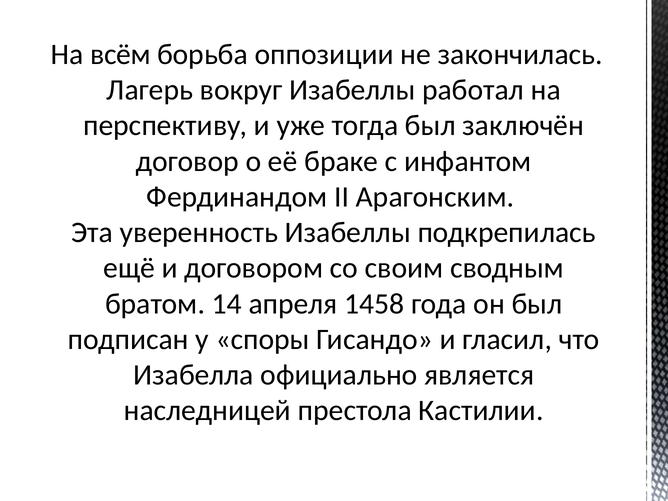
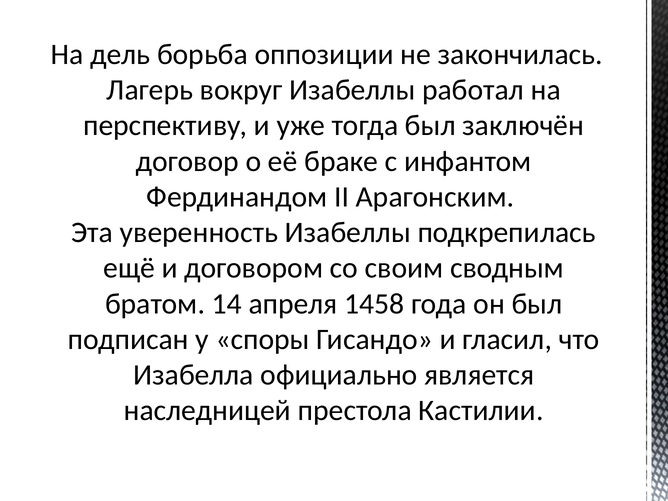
всём: всём -> дель
